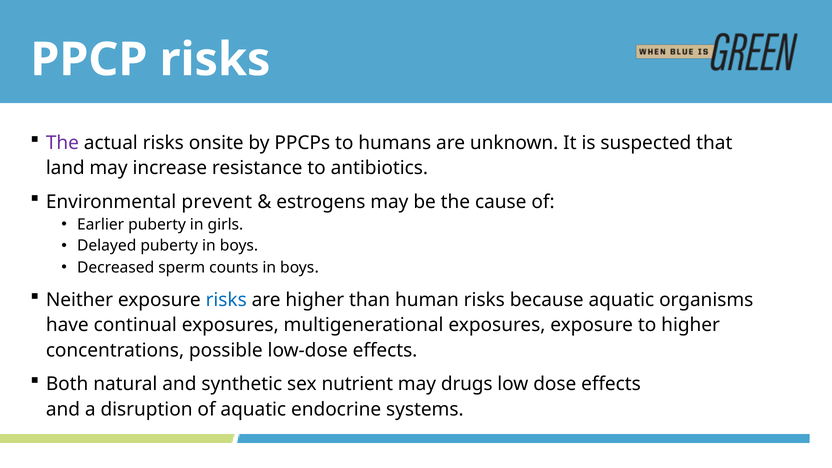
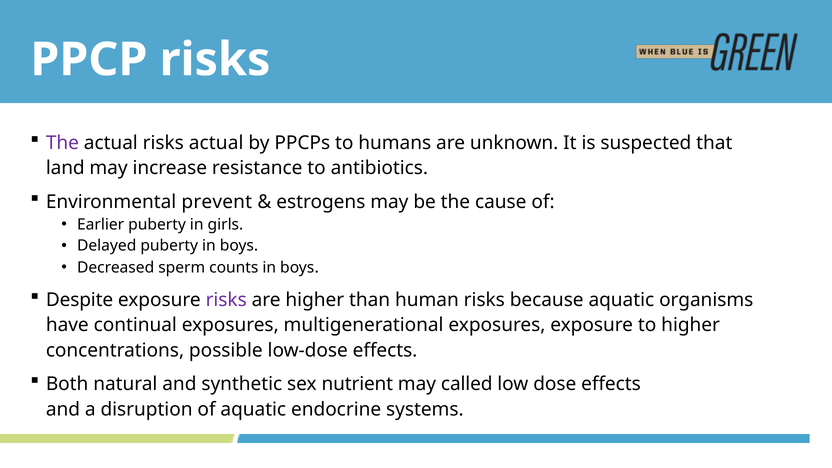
risks onsite: onsite -> actual
Neither: Neither -> Despite
risks at (226, 300) colour: blue -> purple
drugs: drugs -> called
